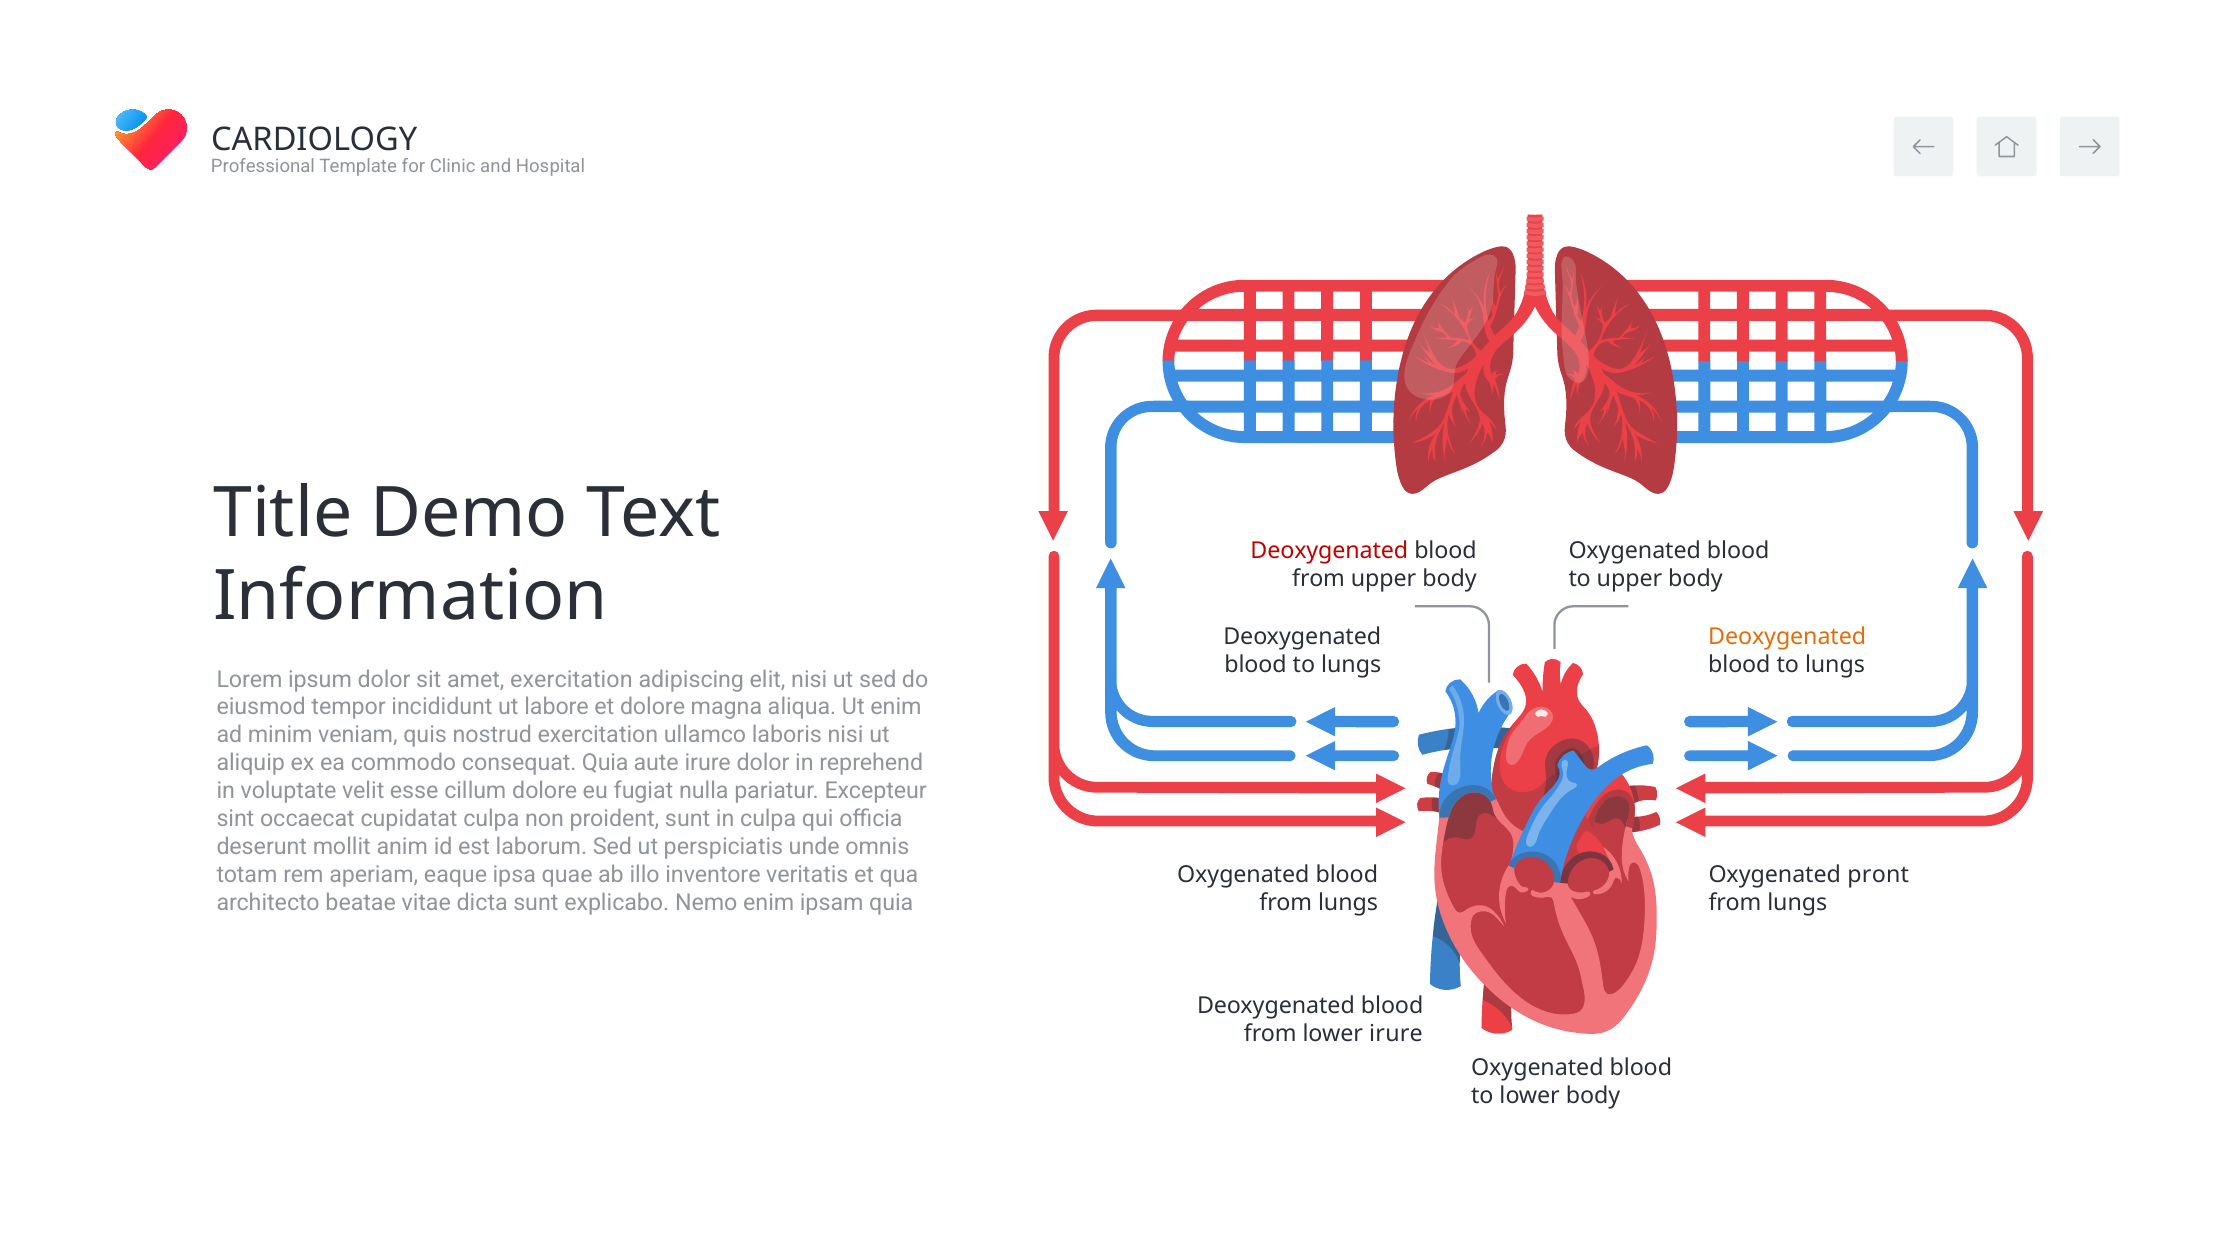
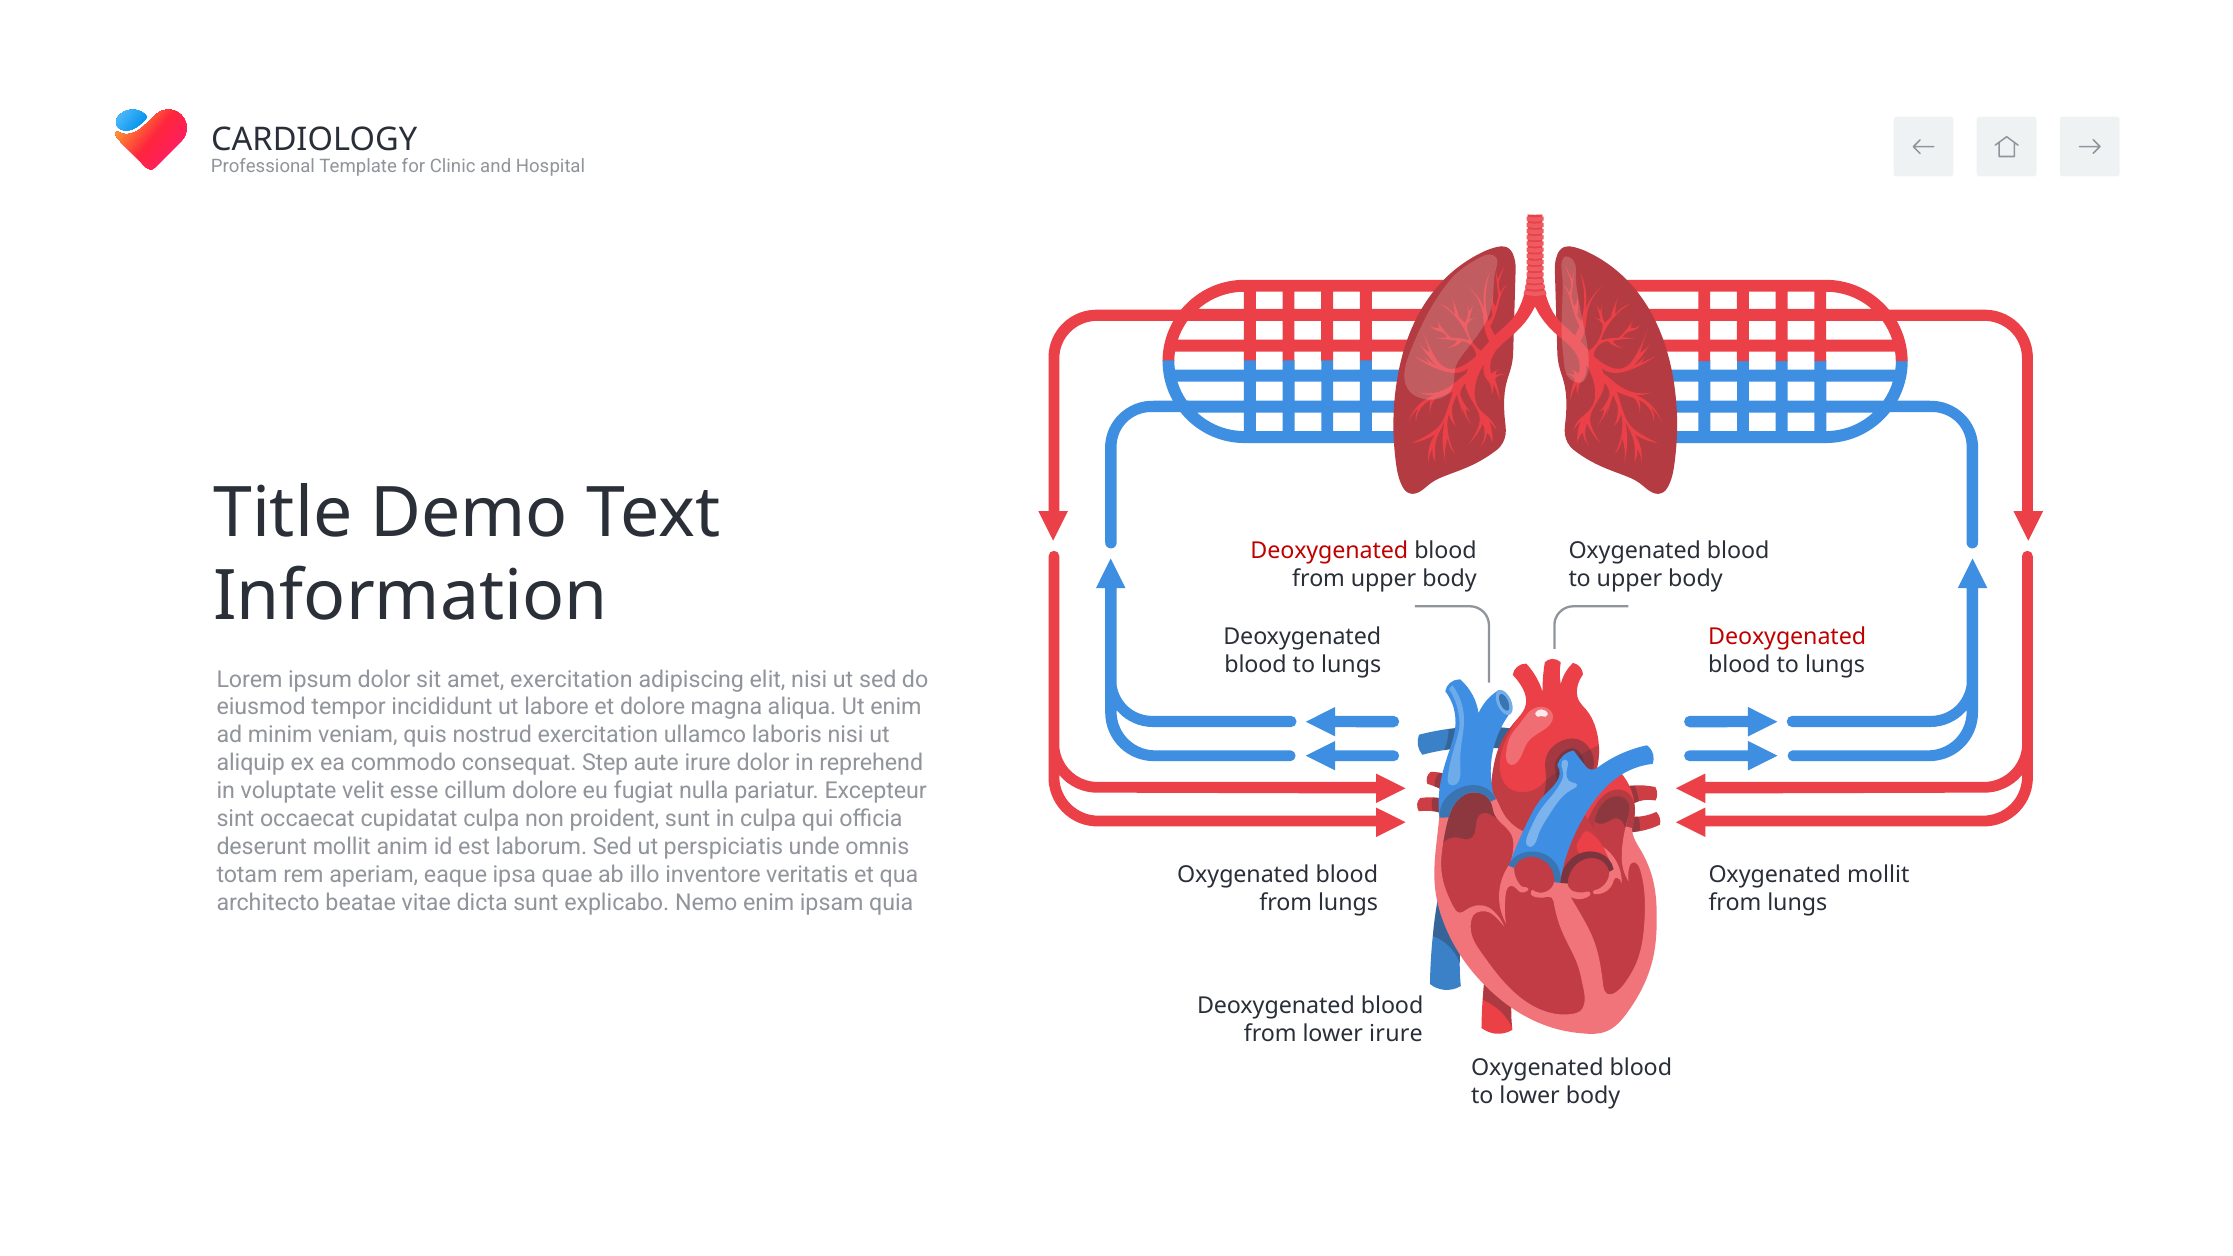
Deoxygenated at (1787, 636) colour: orange -> red
consequat Quia: Quia -> Step
Oxygenated pront: pront -> mollit
